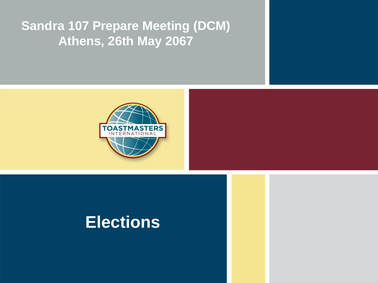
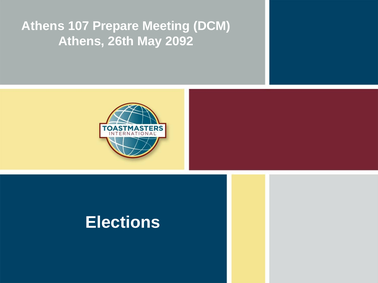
Sandra at (43, 26): Sandra -> Athens
2067: 2067 -> 2092
